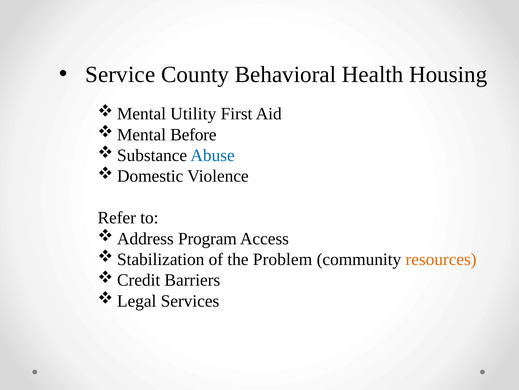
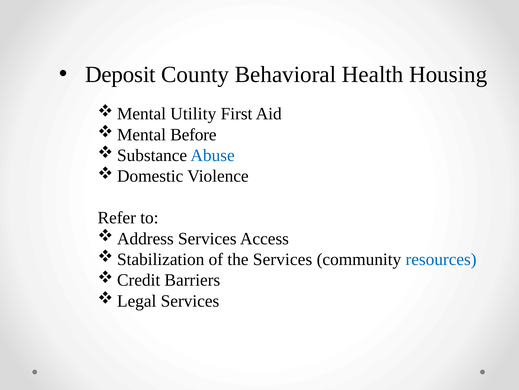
Service: Service -> Deposit
Program at (207, 238): Program -> Services
the Problem: Problem -> Services
resources colour: orange -> blue
